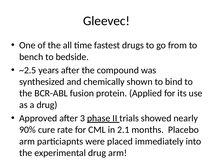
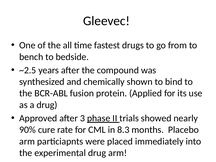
2.1: 2.1 -> 8.3
